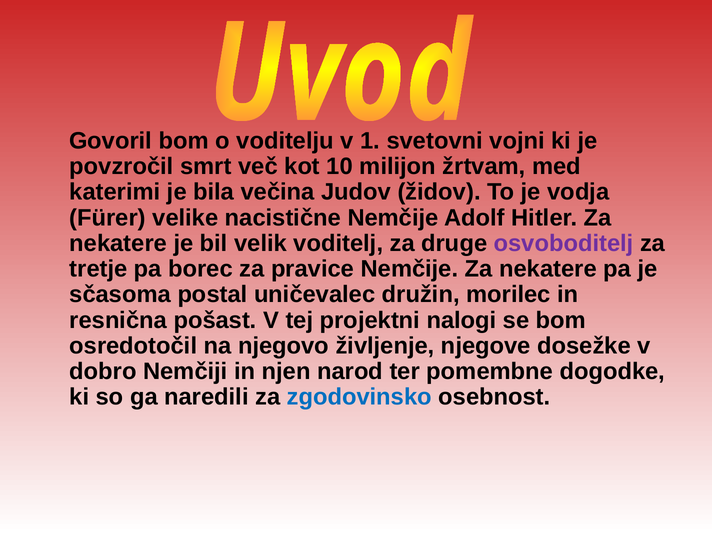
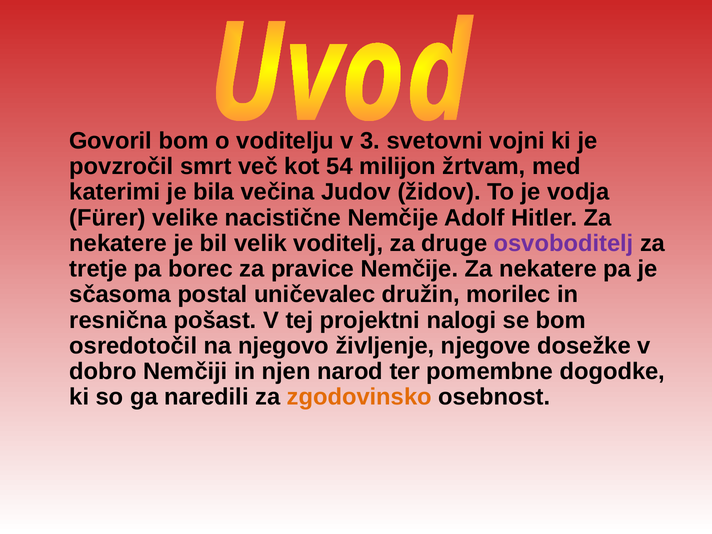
1: 1 -> 3
10: 10 -> 54
zgodovinsko colour: blue -> orange
